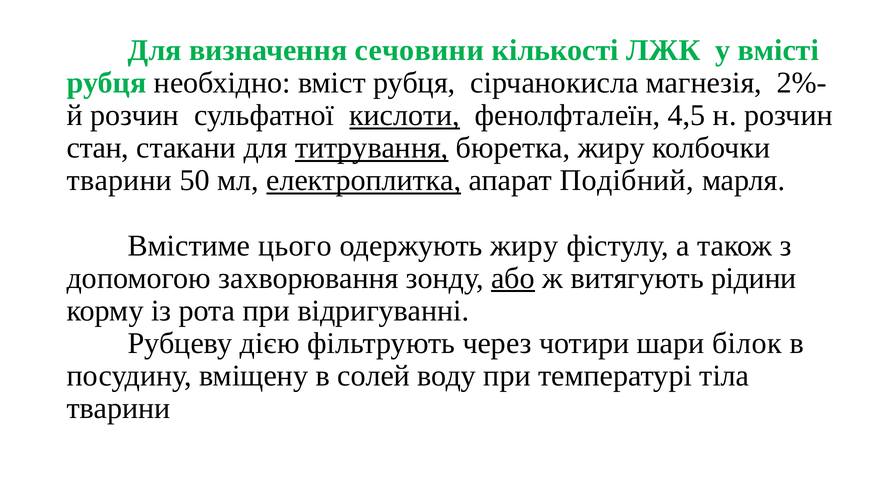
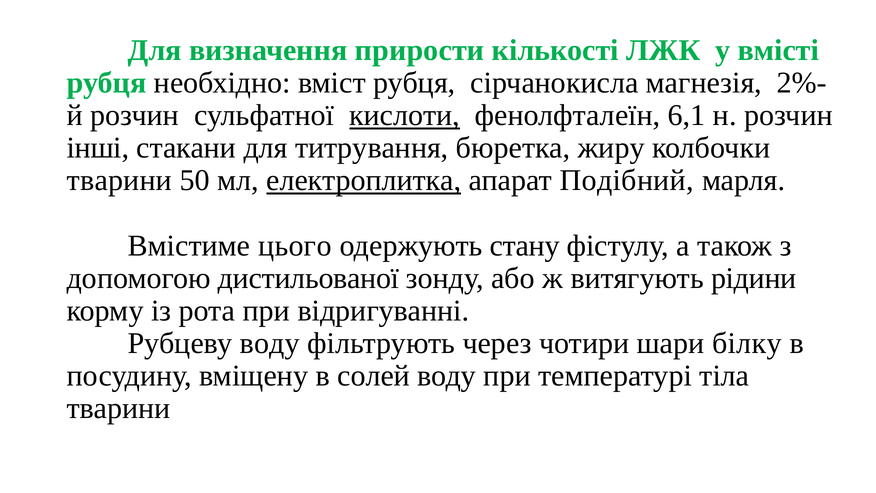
сечовини: сечовини -> прирости
4,5: 4,5 -> 6,1
стан: стан -> інші
титрування underline: present -> none
одержують жиру: жиру -> стану
захворювання: захворювання -> дистильованої
або underline: present -> none
Рубцеву дією: дією -> воду
білок: білок -> білку
